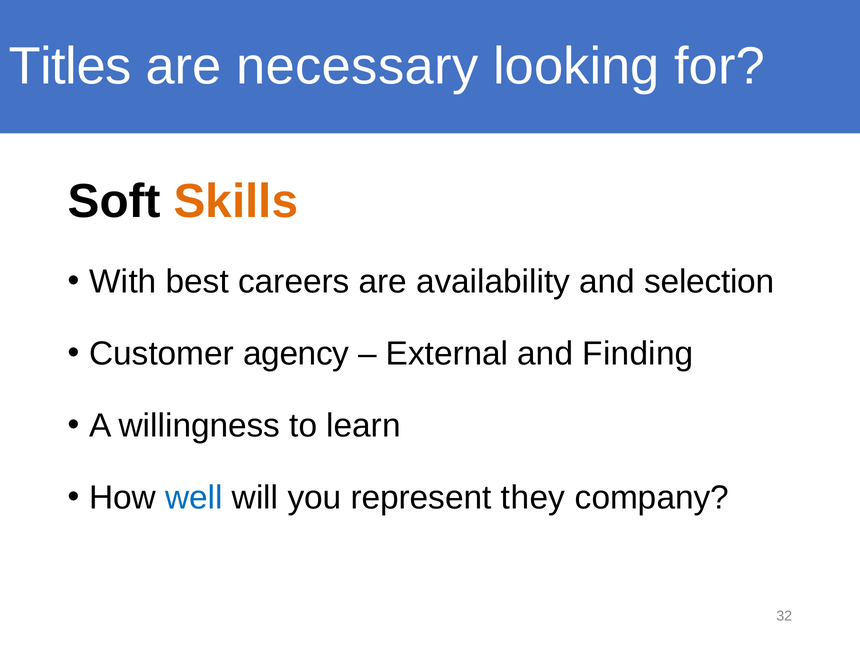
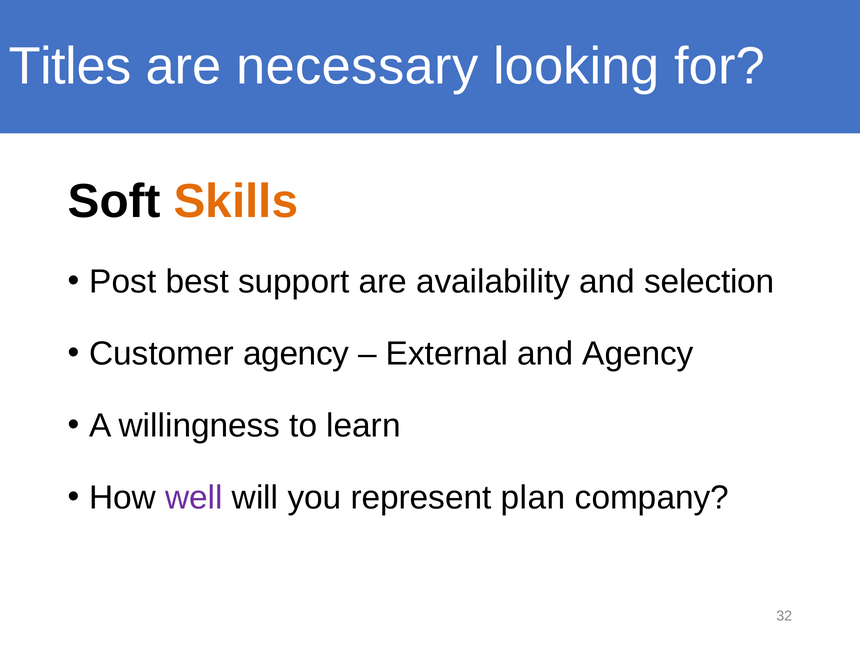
With: With -> Post
careers: careers -> support
and Finding: Finding -> Agency
well colour: blue -> purple
they: they -> plan
